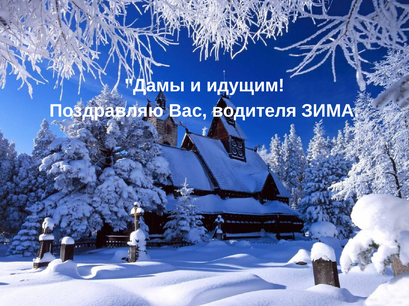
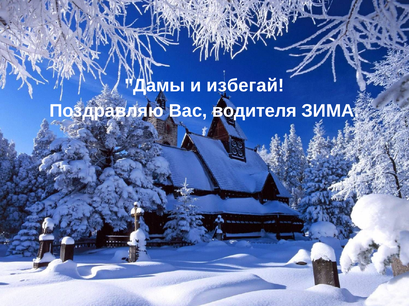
идущим: идущим -> избегай
